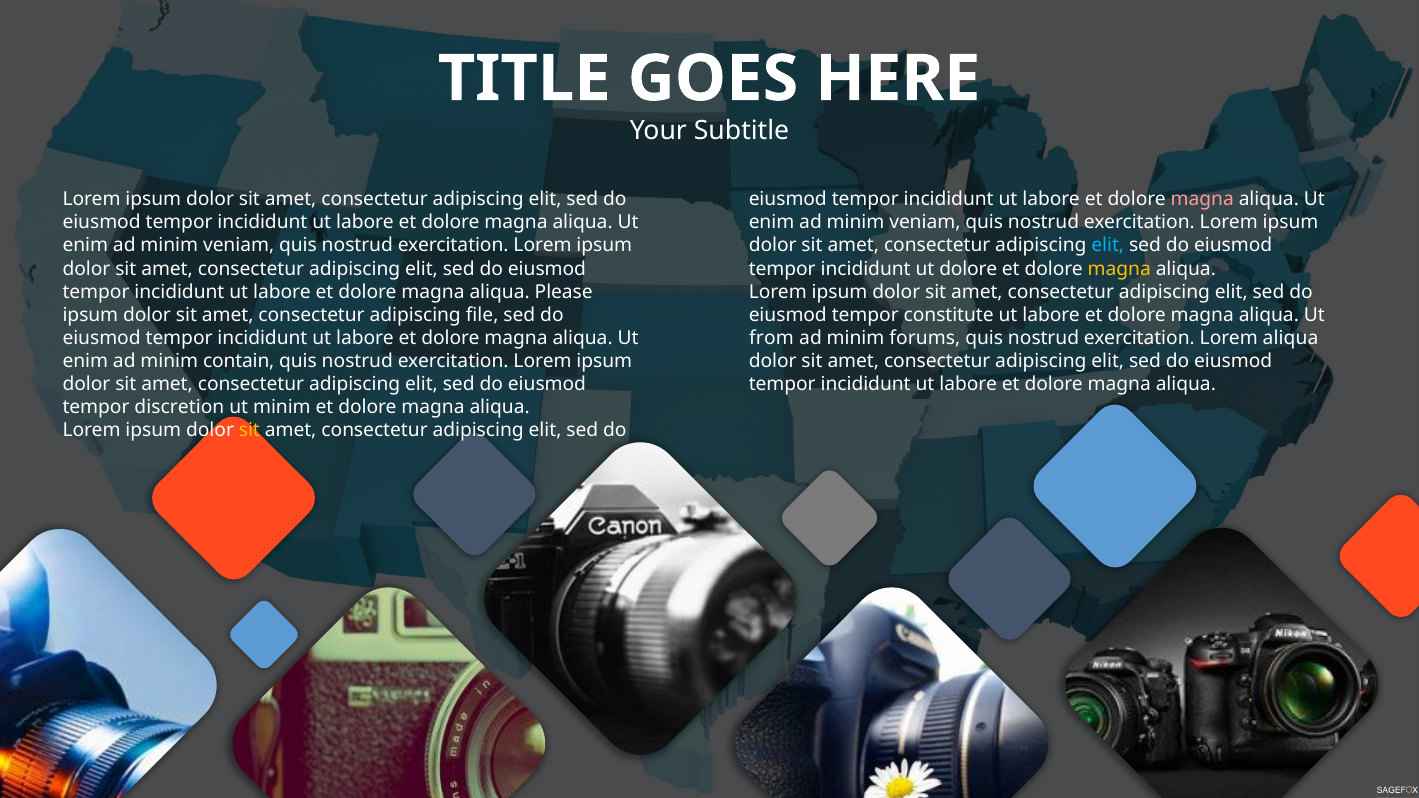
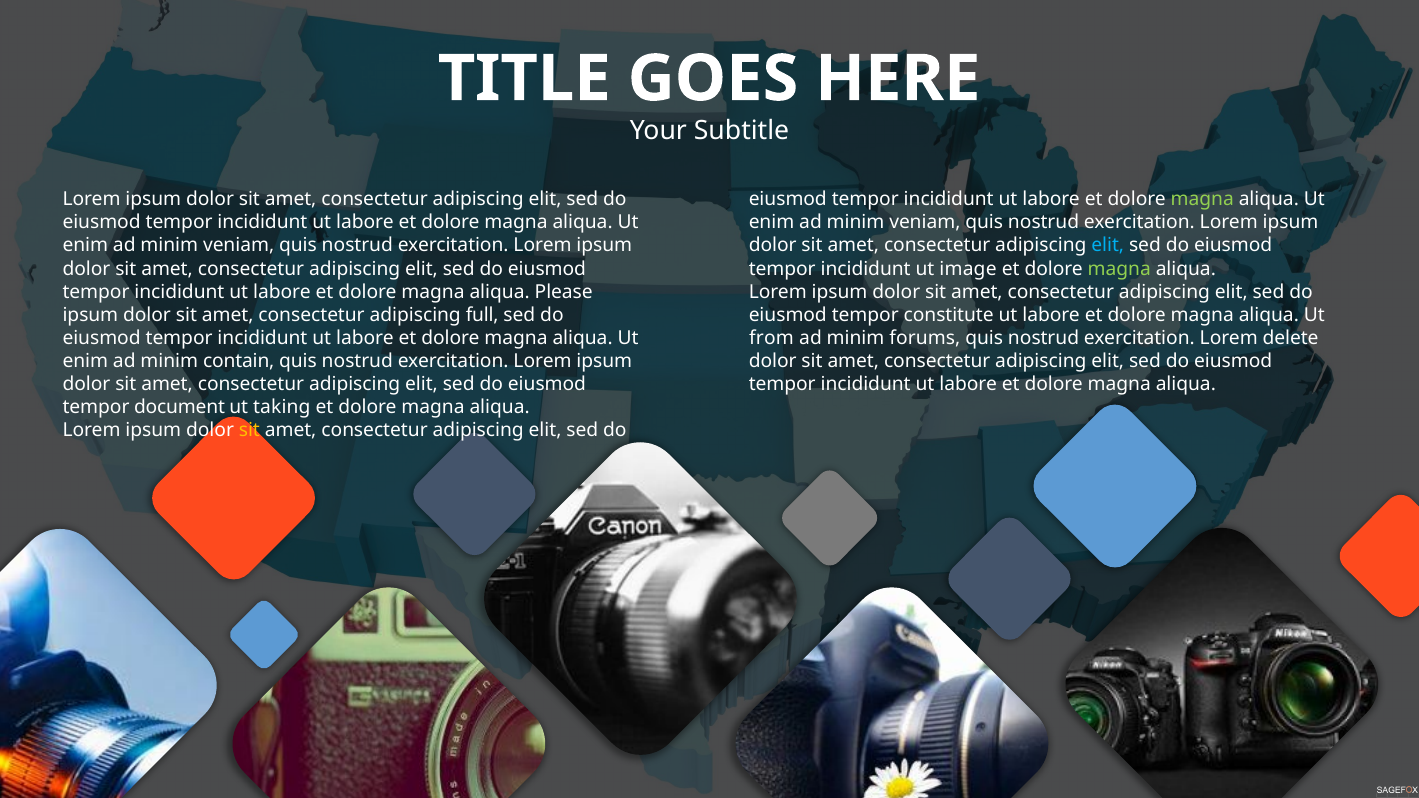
magna at (1202, 200) colour: pink -> light green
ut dolore: dolore -> image
magna at (1119, 269) colour: yellow -> light green
file: file -> full
Lorem aliqua: aliqua -> delete
discretion: discretion -> document
ut minim: minim -> taking
